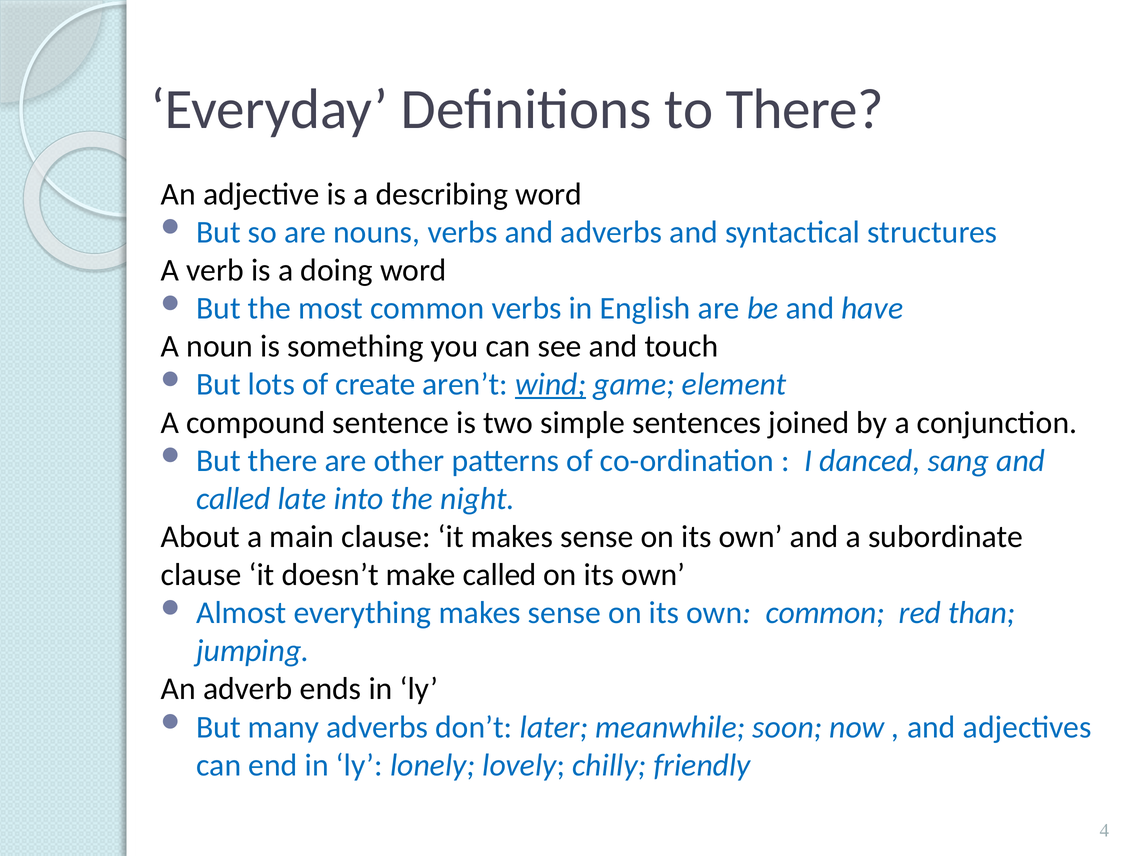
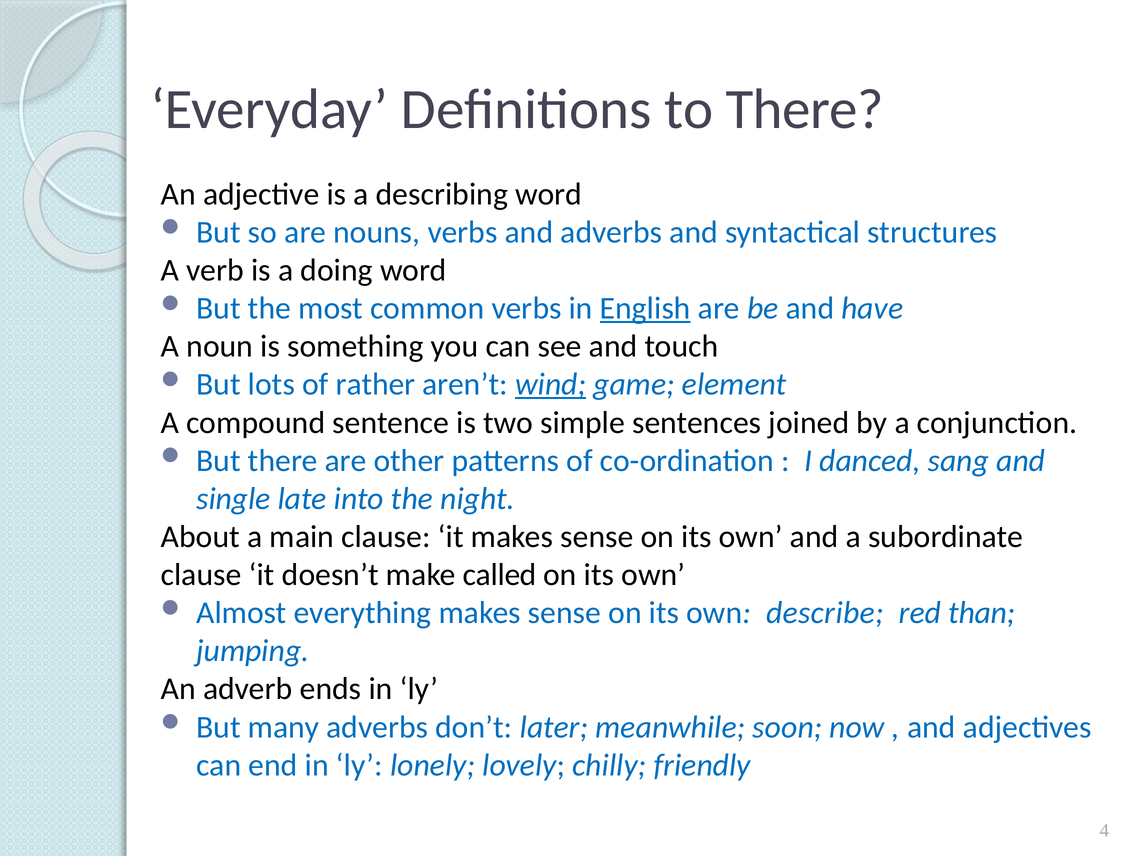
English underline: none -> present
create: create -> rather
called at (233, 499): called -> single
own common: common -> describe
